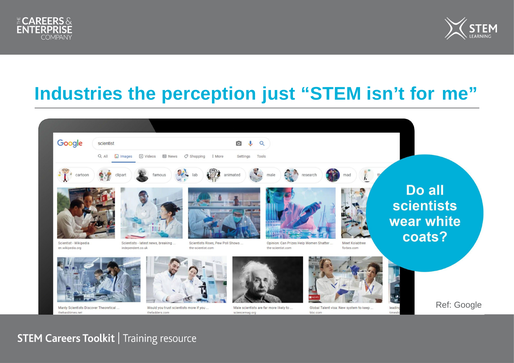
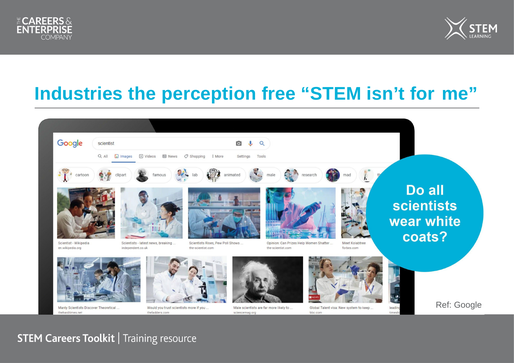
just: just -> free
